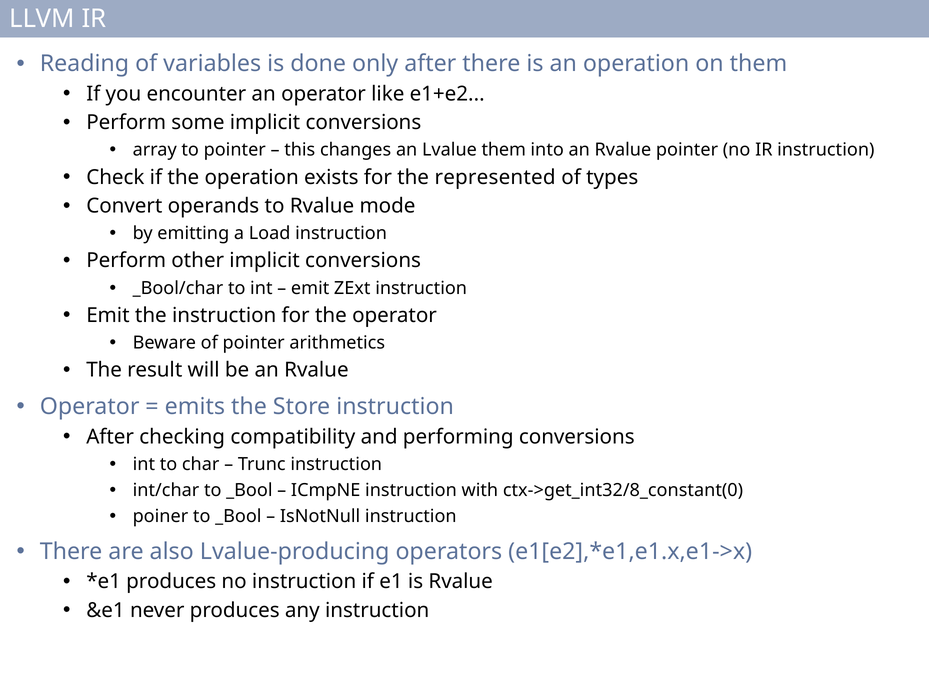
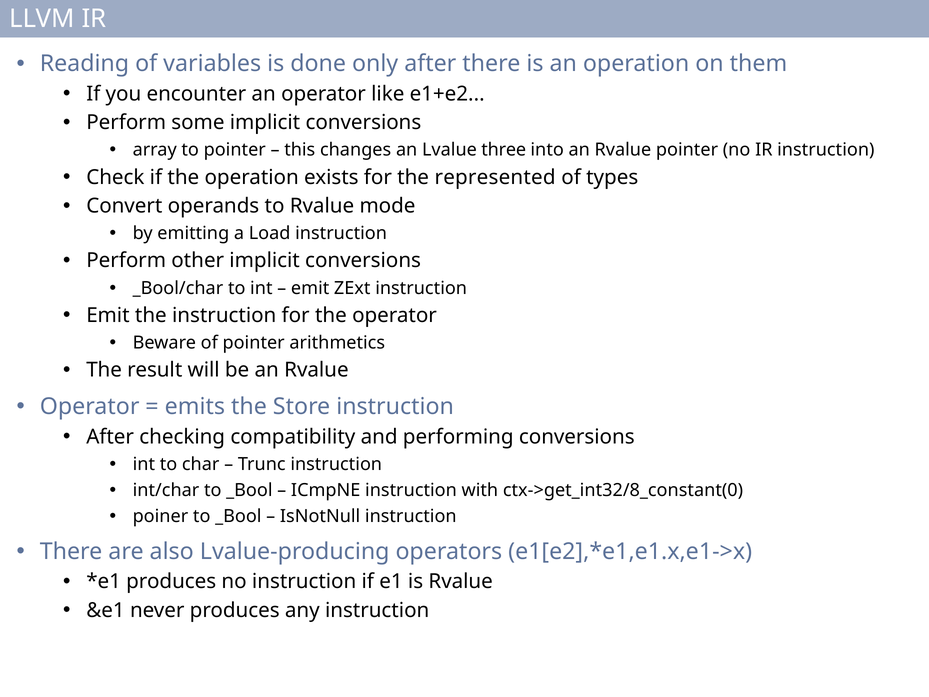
Lvalue them: them -> three
